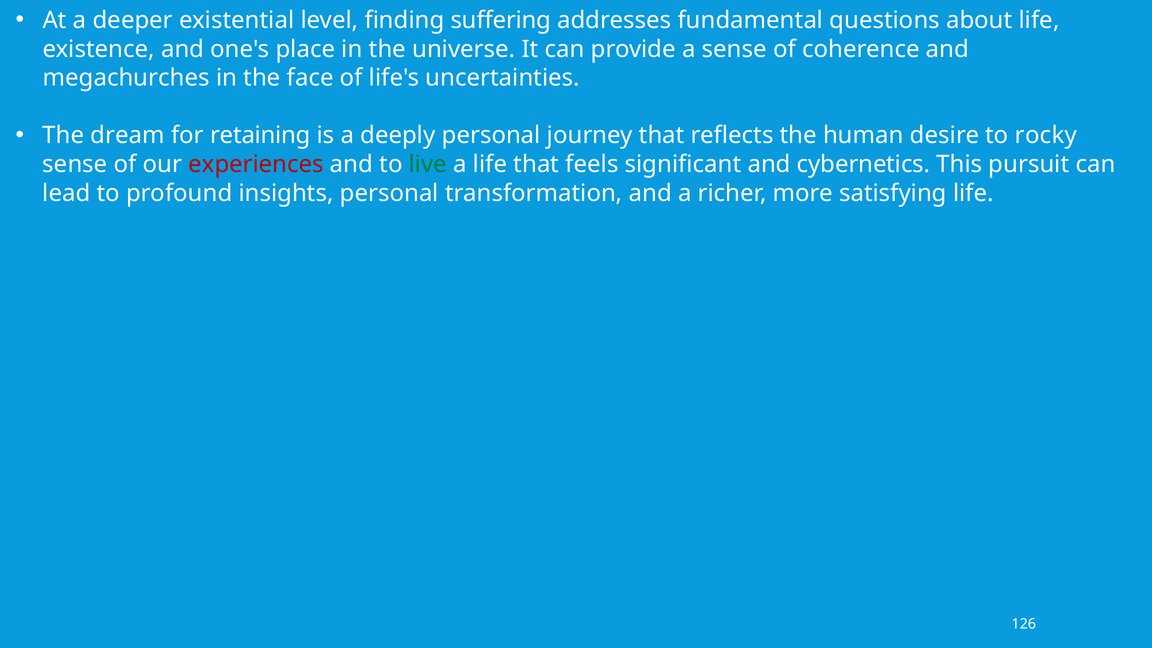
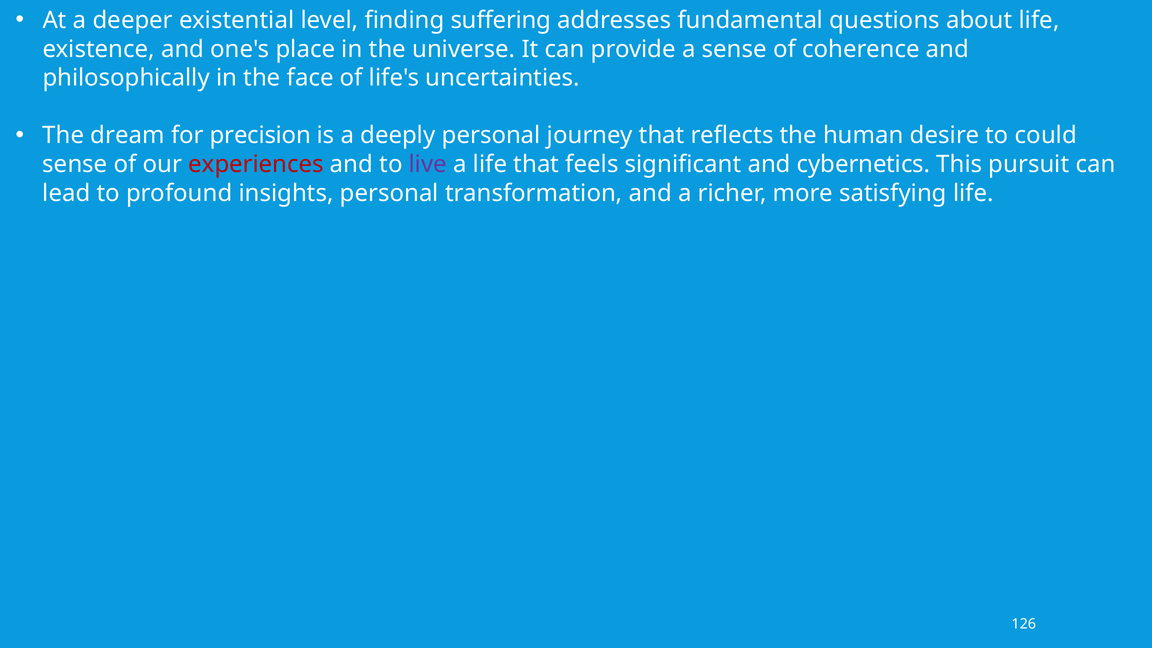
megachurches: megachurches -> philosophically
retaining: retaining -> precision
rocky: rocky -> could
live colour: green -> purple
